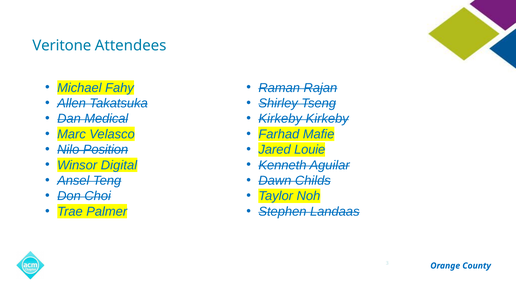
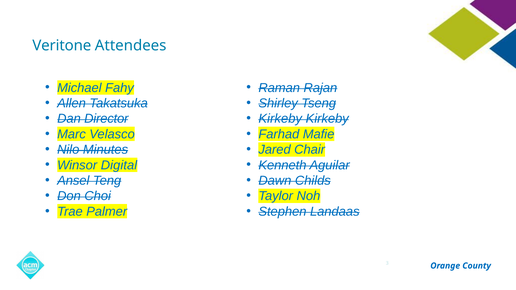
Medical: Medical -> Director
Position: Position -> Minutes
Louie: Louie -> Chair
